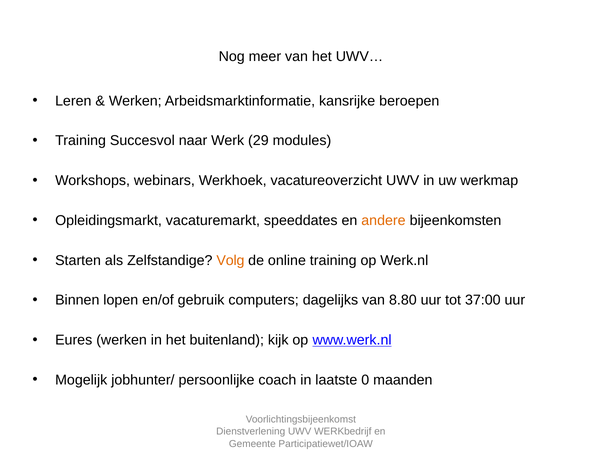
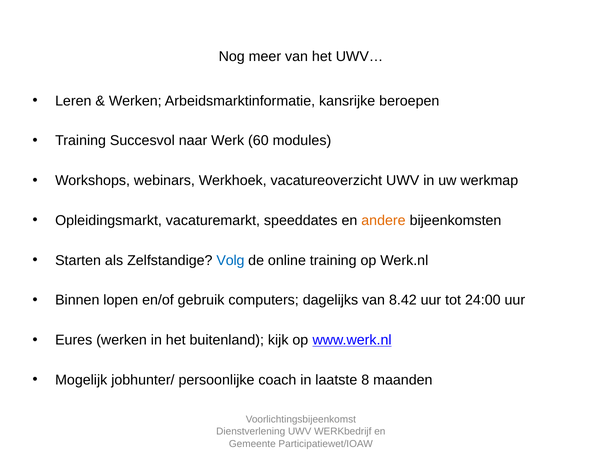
29: 29 -> 60
Volg colour: orange -> blue
8.80: 8.80 -> 8.42
37:00: 37:00 -> 24:00
0: 0 -> 8
